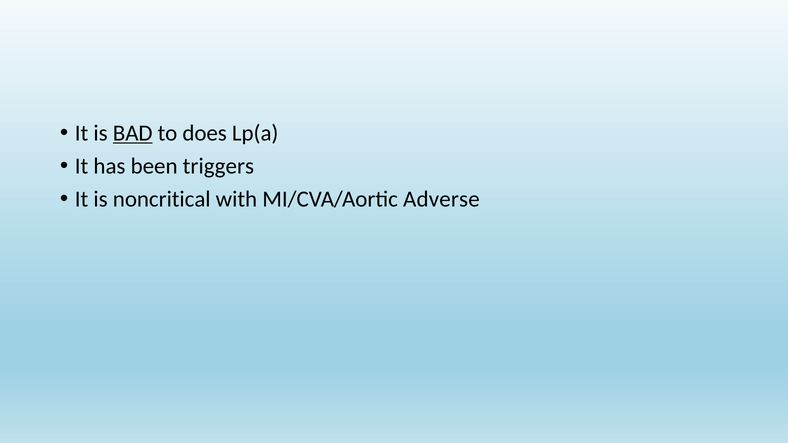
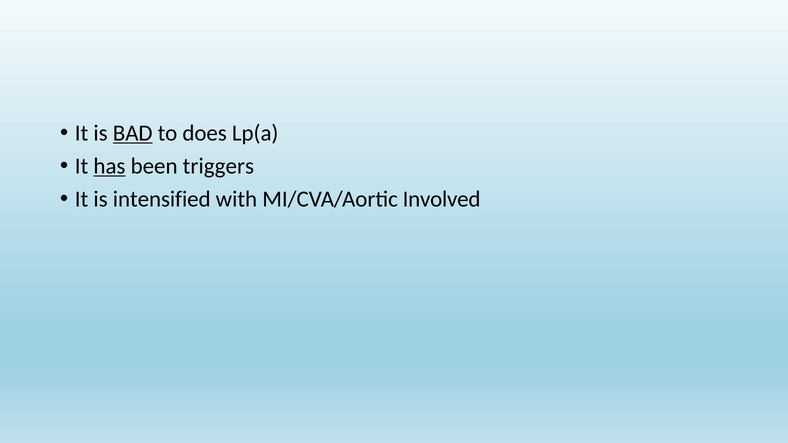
has underline: none -> present
noncritical: noncritical -> intensified
Adverse: Adverse -> Involved
